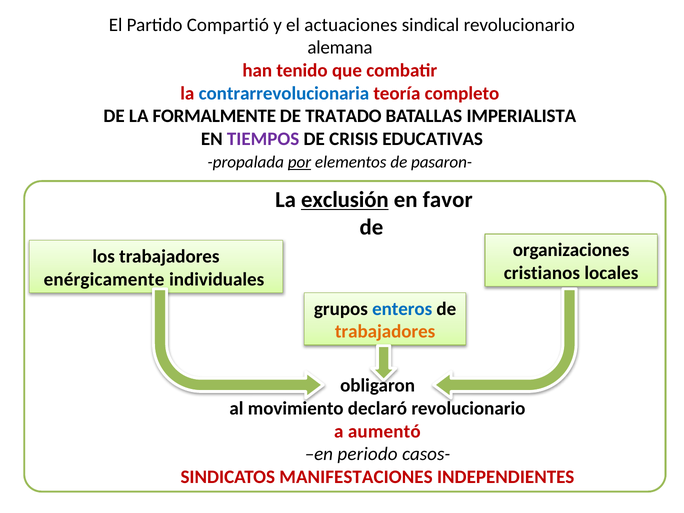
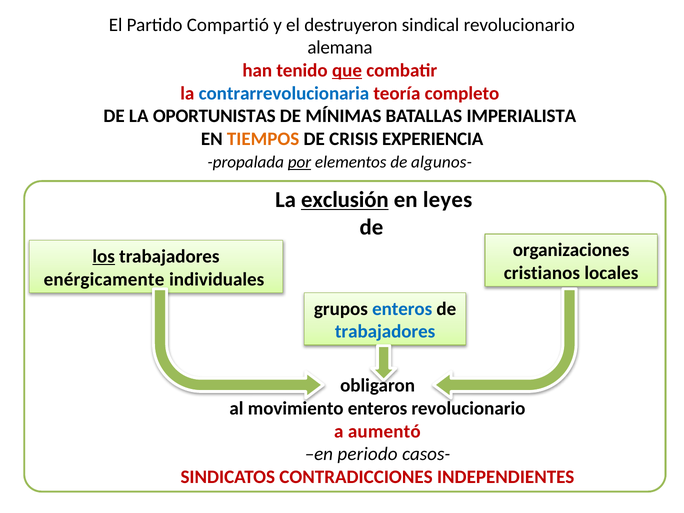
actuaciones: actuaciones -> destruyeron
que underline: none -> present
FORMALMENTE: FORMALMENTE -> OPORTUNISTAS
TRATADO: TRATADO -> MÍNIMAS
TIEMPOS colour: purple -> orange
EDUCATIVAS: EDUCATIVAS -> EXPERIENCIA
pasaron-: pasaron- -> algunos-
favor: favor -> leyes
los underline: none -> present
trabajadores at (385, 332) colour: orange -> blue
declaró at (377, 409): declaró -> enteros
MANIFESTACIONES: MANIFESTACIONES -> CONTRADICCIONES
